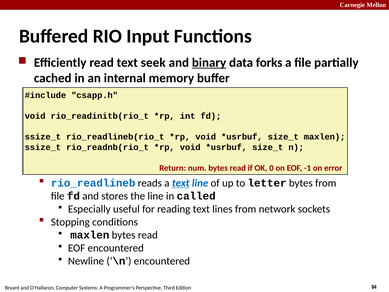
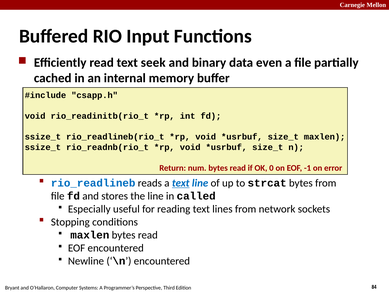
binary underline: present -> none
forks: forks -> even
letter: letter -> strcat
